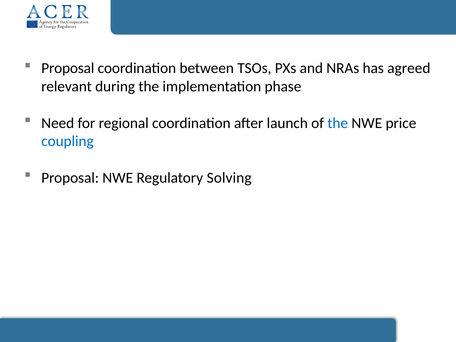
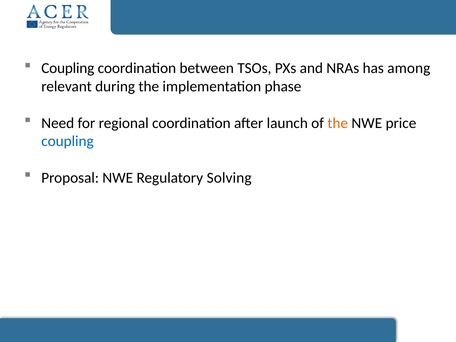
Proposal at (68, 68): Proposal -> Coupling
agreed: agreed -> among
the at (338, 123) colour: blue -> orange
